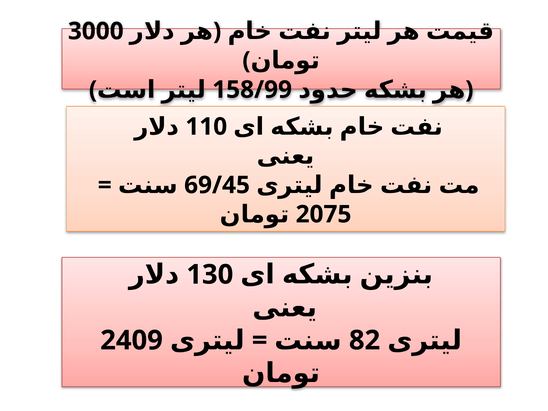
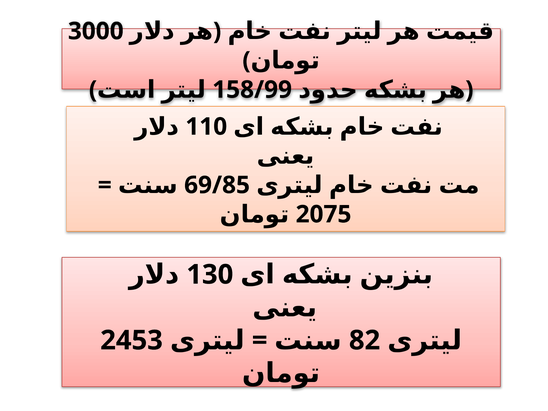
69/45: 69/45 -> 69/85
2409: 2409 -> 2453
